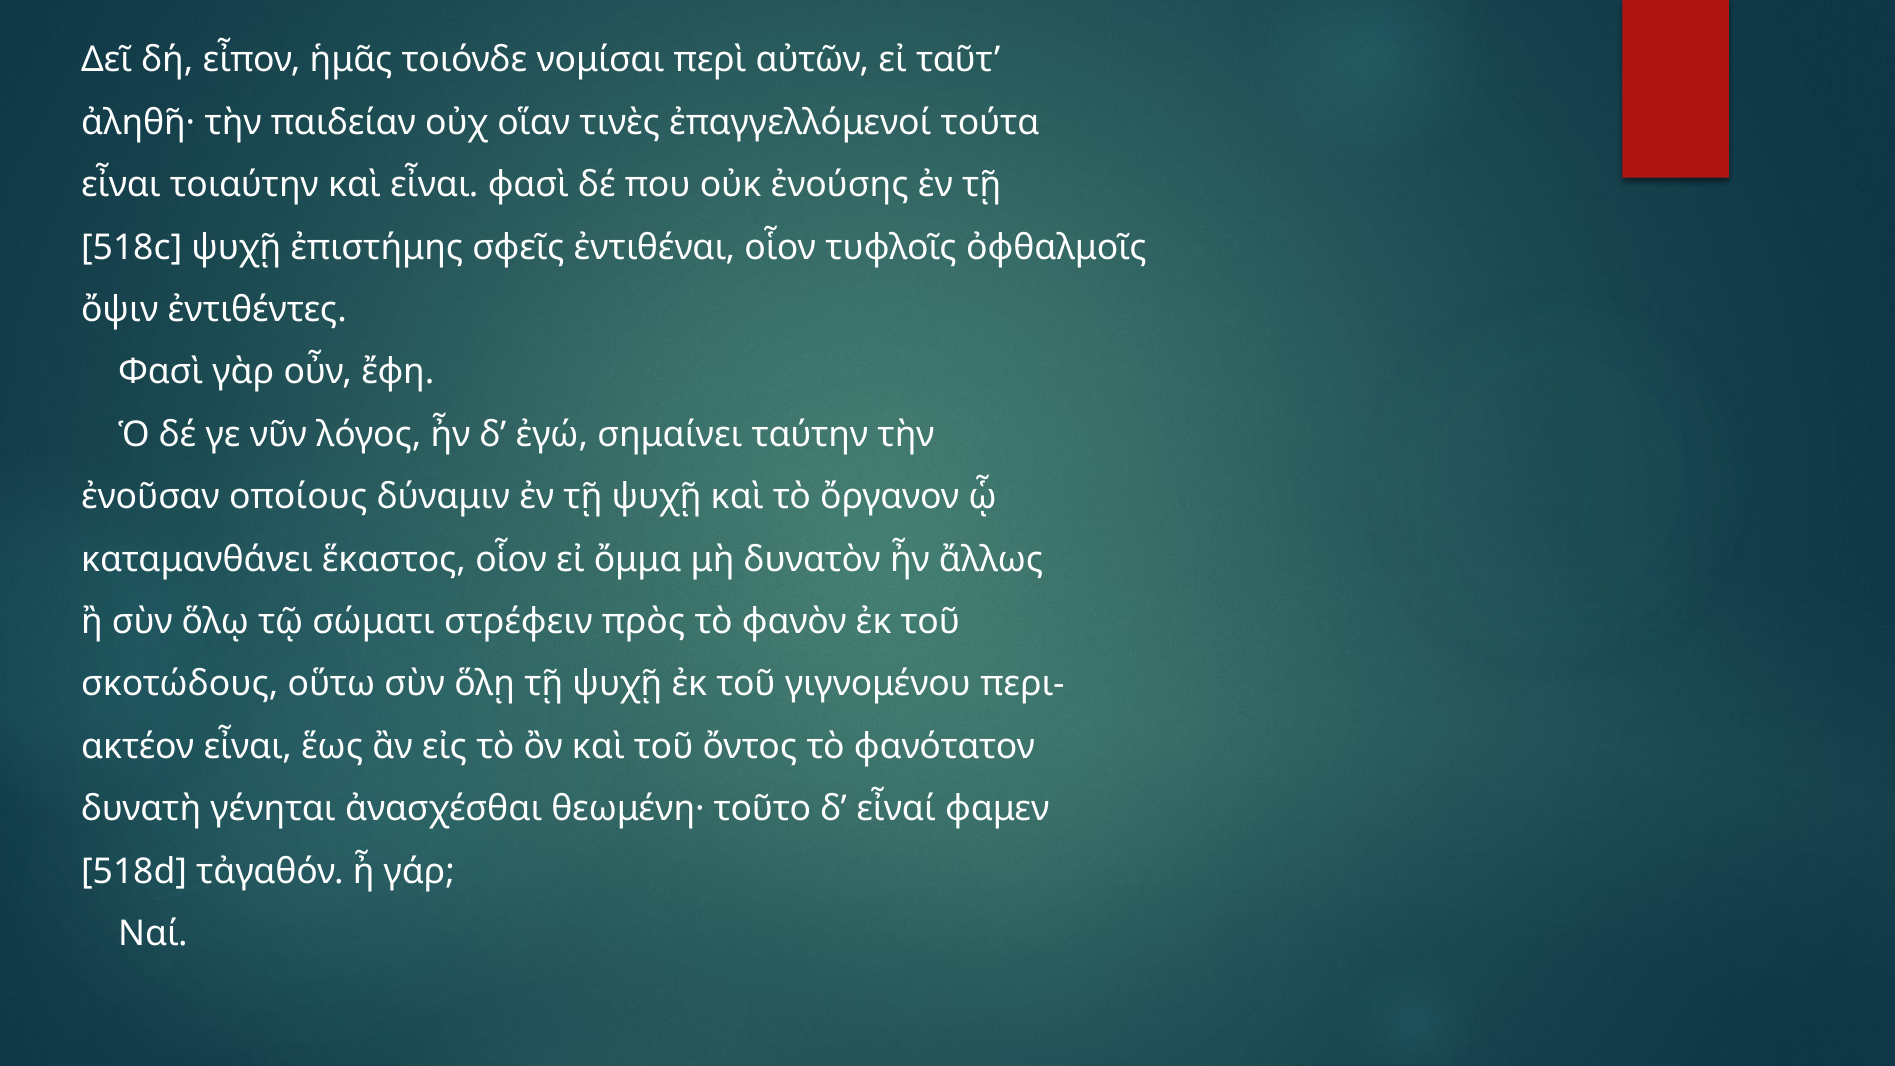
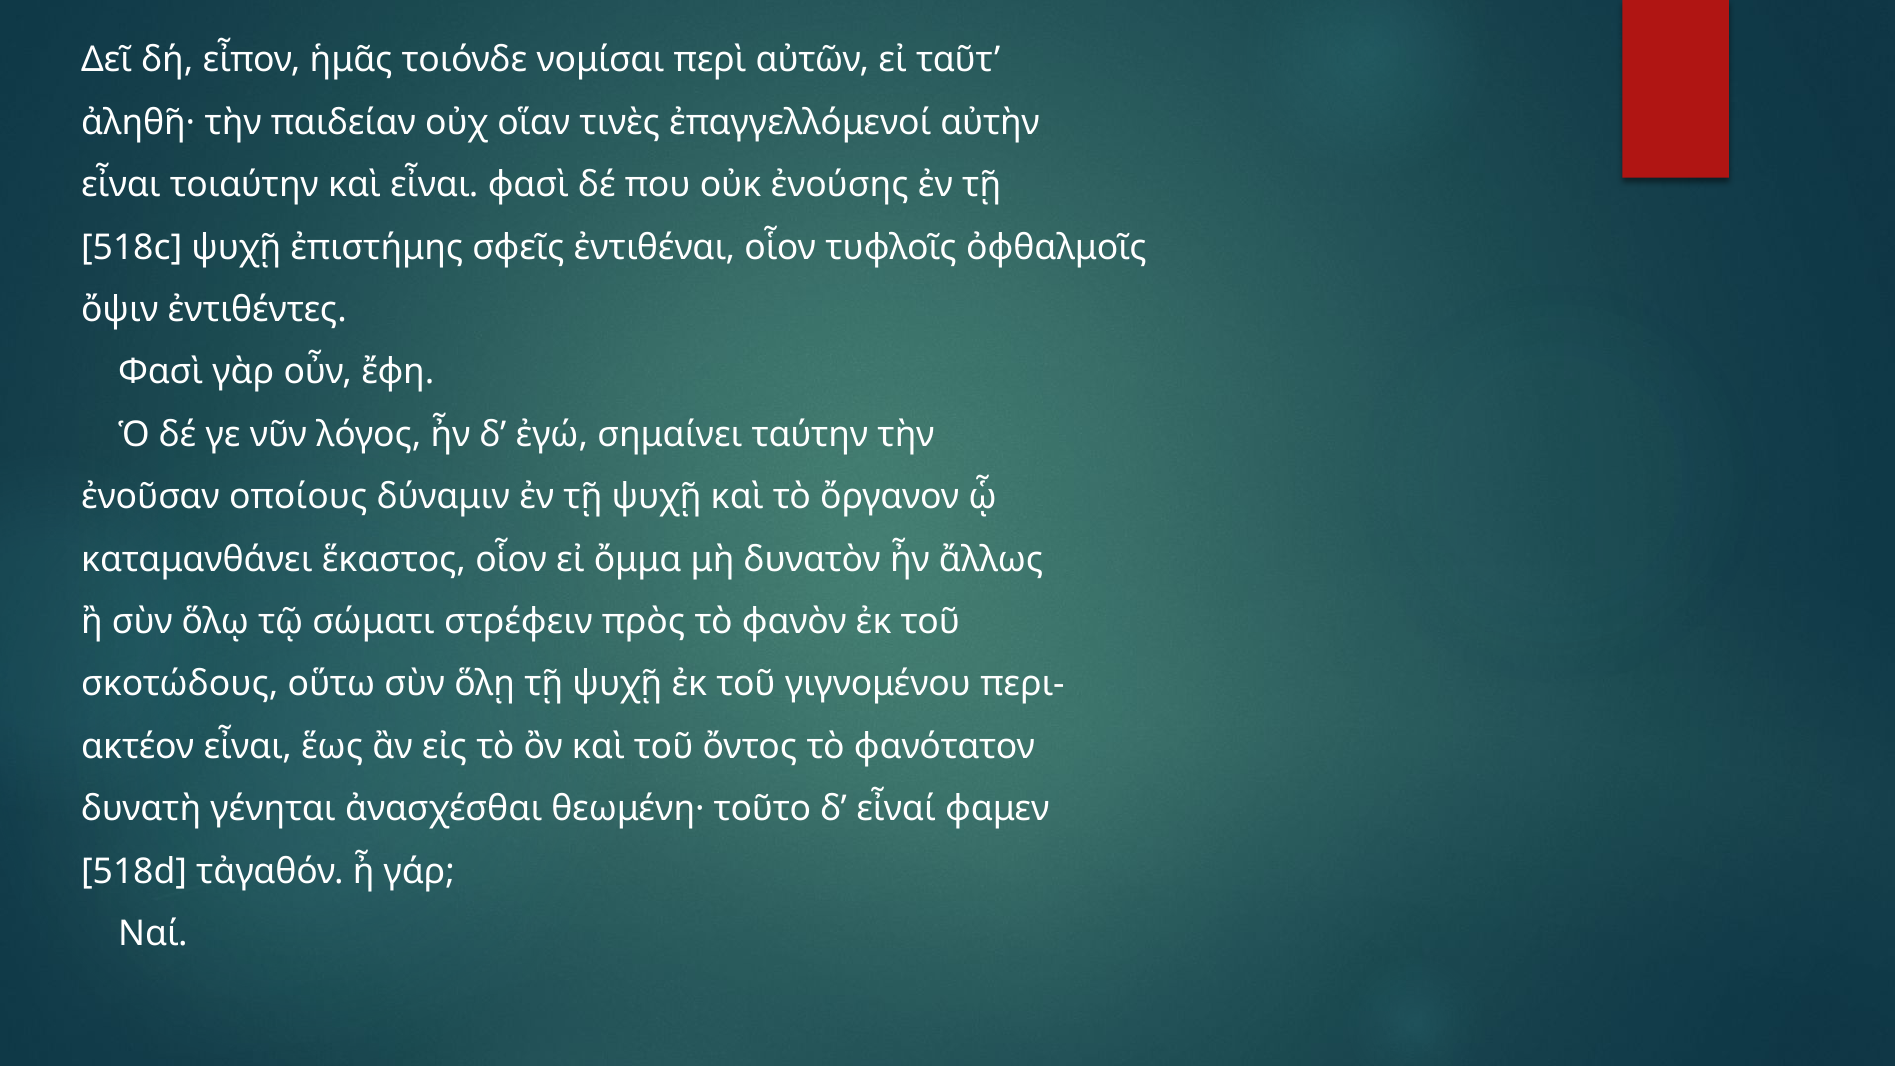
τούτα: τούτα -> αὐτὴν
